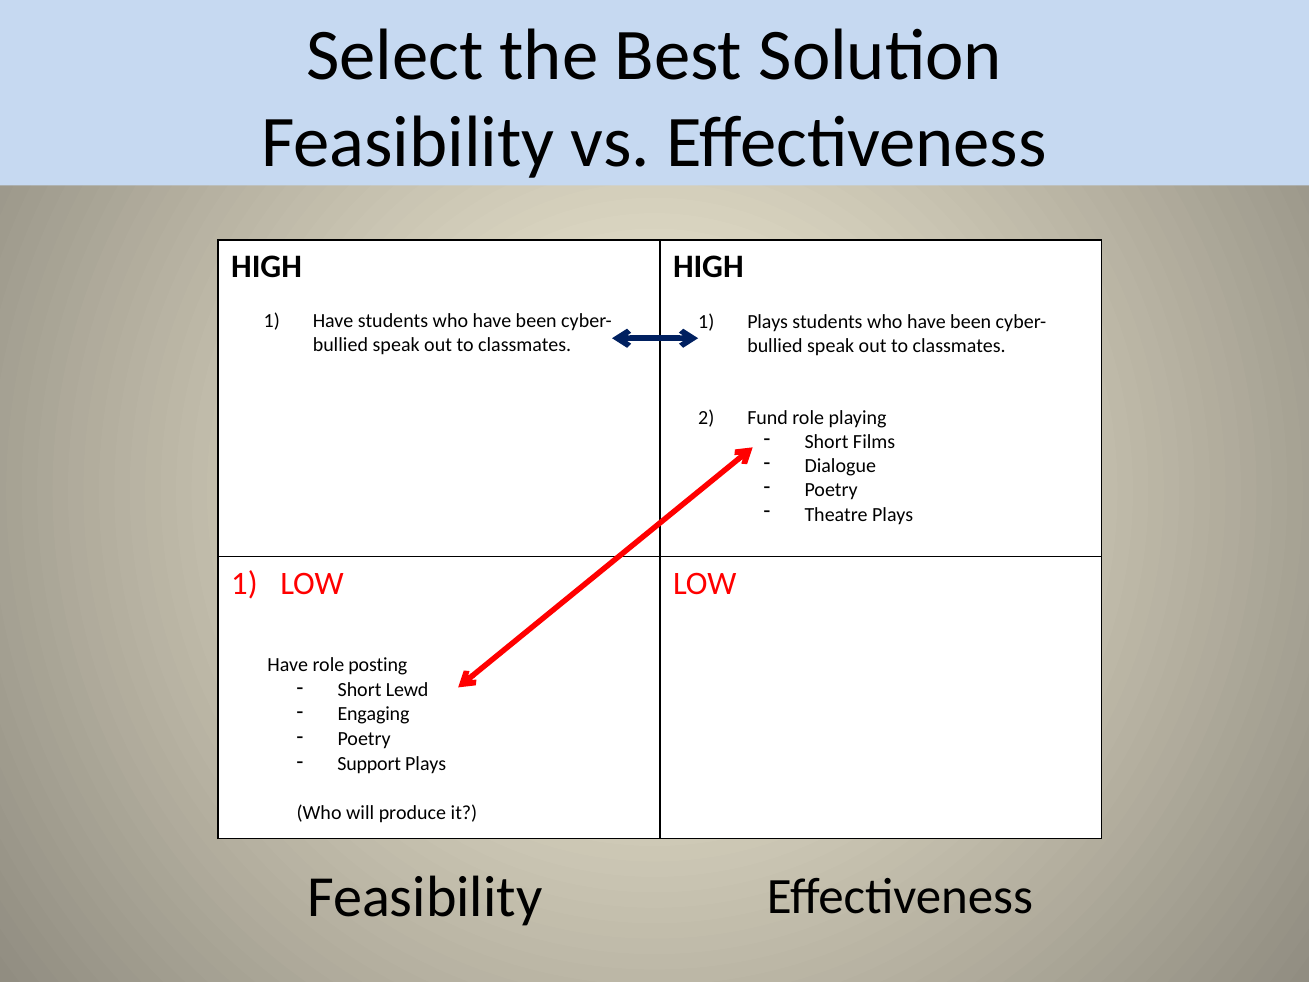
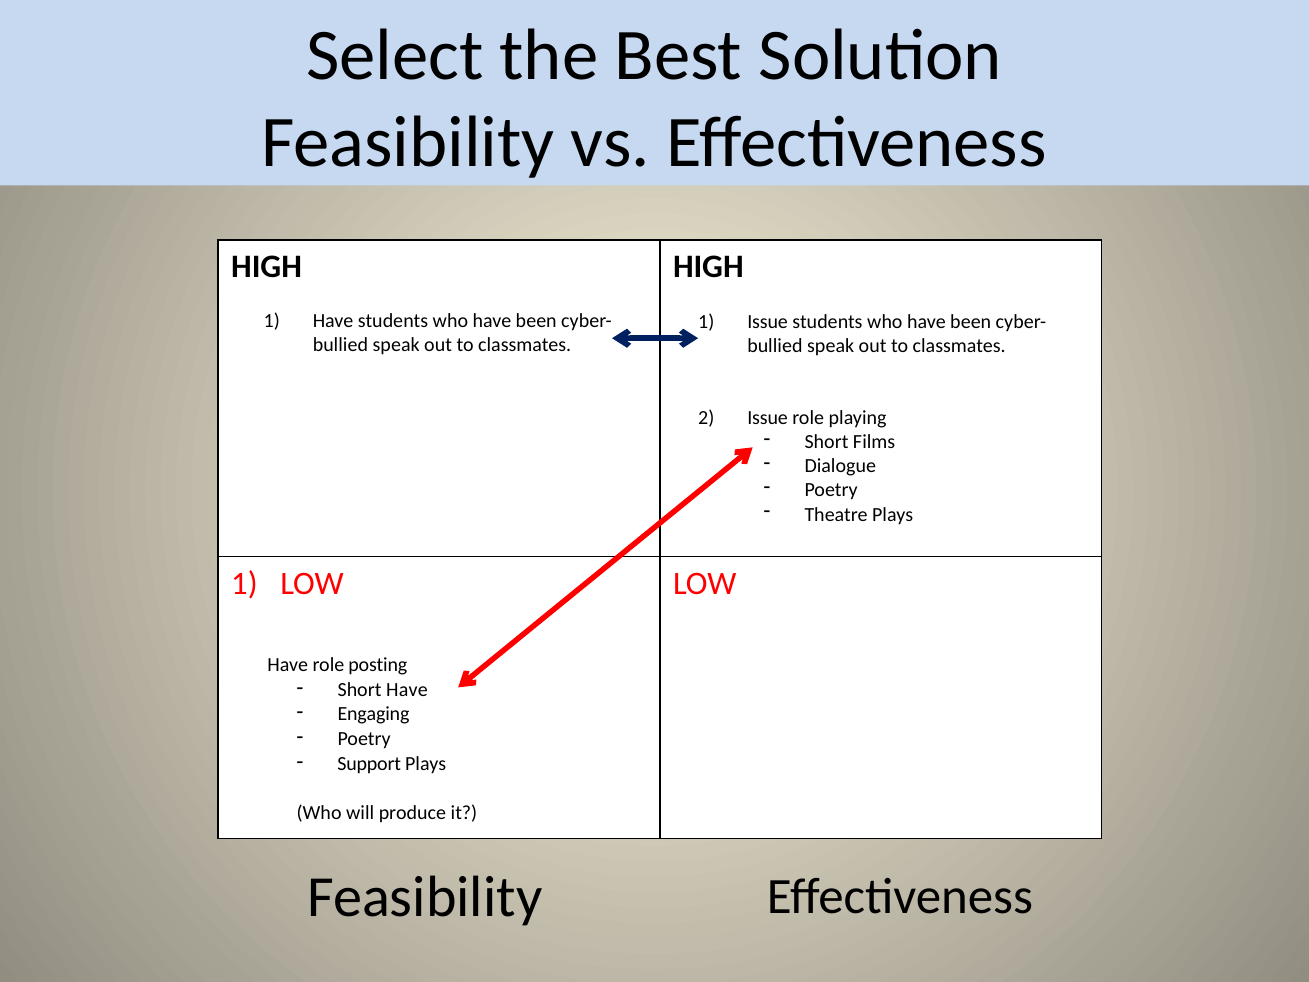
Plays at (768, 322): Plays -> Issue
Fund at (768, 418): Fund -> Issue
Short Lewd: Lewd -> Have
